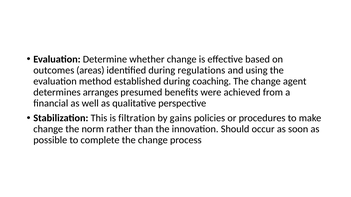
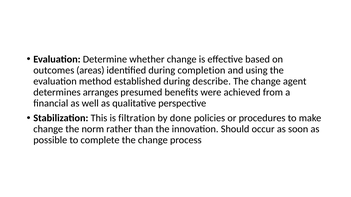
regulations: regulations -> completion
coaching: coaching -> describe
gains: gains -> done
